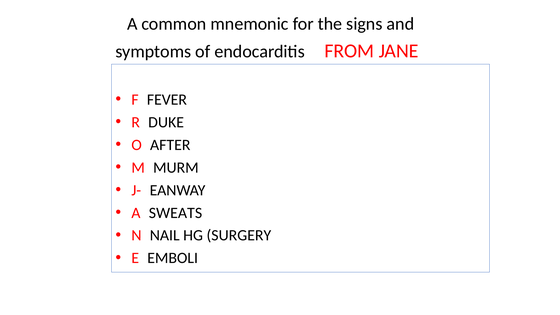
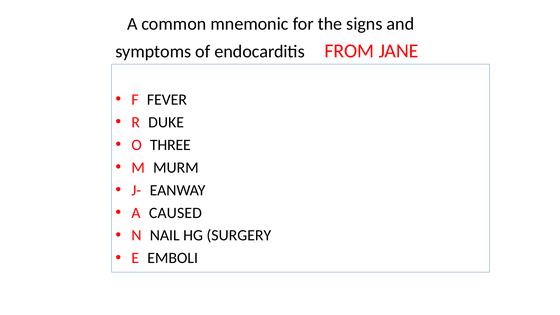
AFTER: AFTER -> THREE
SWEATS: SWEATS -> CAUSED
